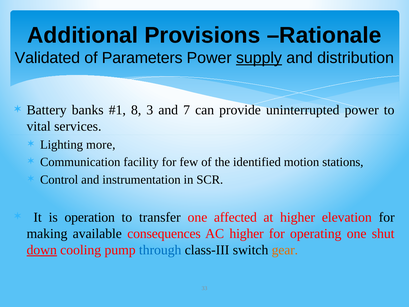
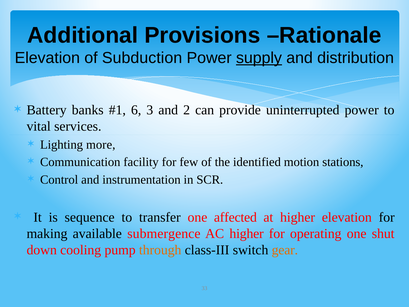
Validated at (47, 58): Validated -> Elevation
Parameters: Parameters -> Subduction
8: 8 -> 6
7: 7 -> 2
operation: operation -> sequence
consequences: consequences -> submergence
down underline: present -> none
through colour: blue -> orange
